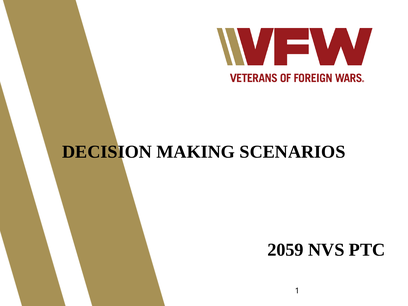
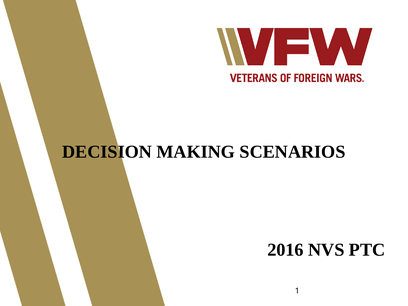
2059: 2059 -> 2016
